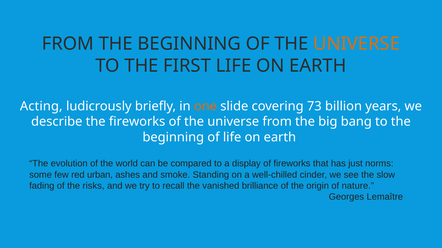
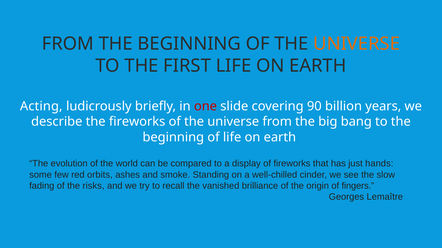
one colour: orange -> red
73: 73 -> 90
norms: norms -> hands
urban: urban -> orbits
nature: nature -> fingers
